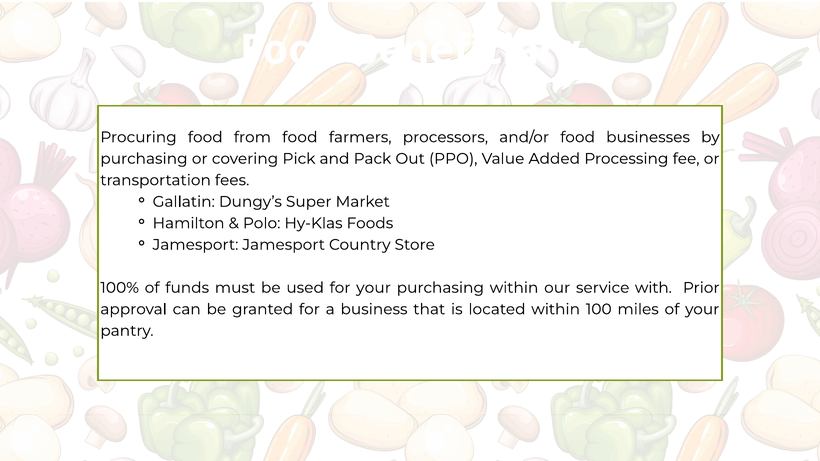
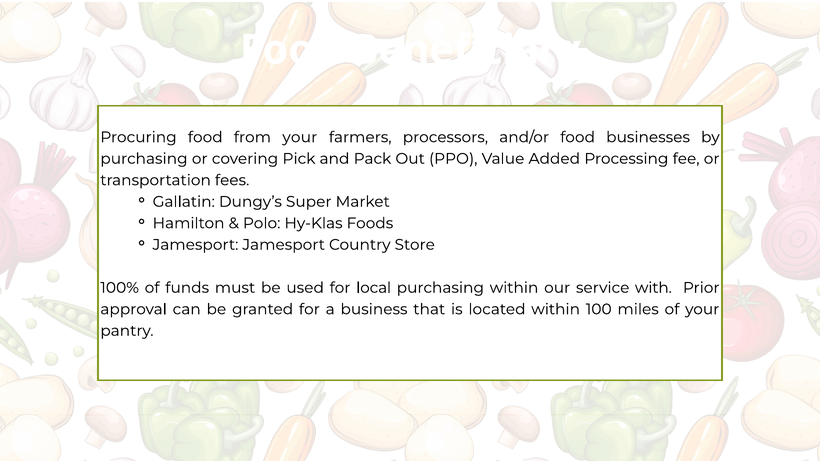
from food: food -> your
for your: your -> local
